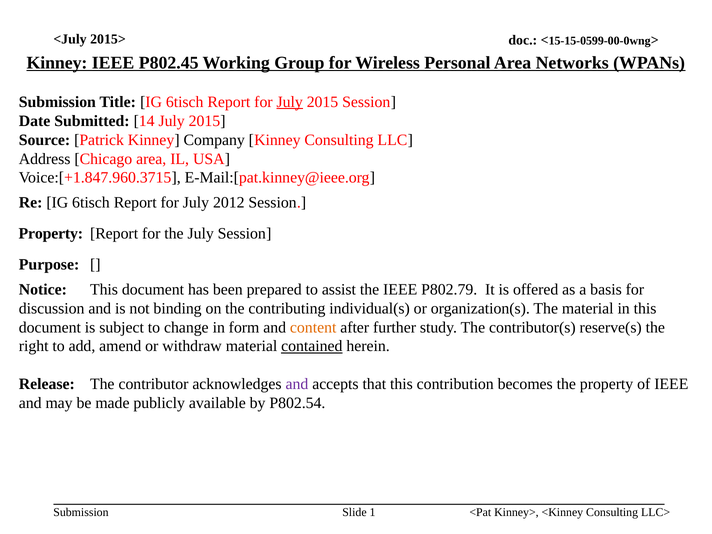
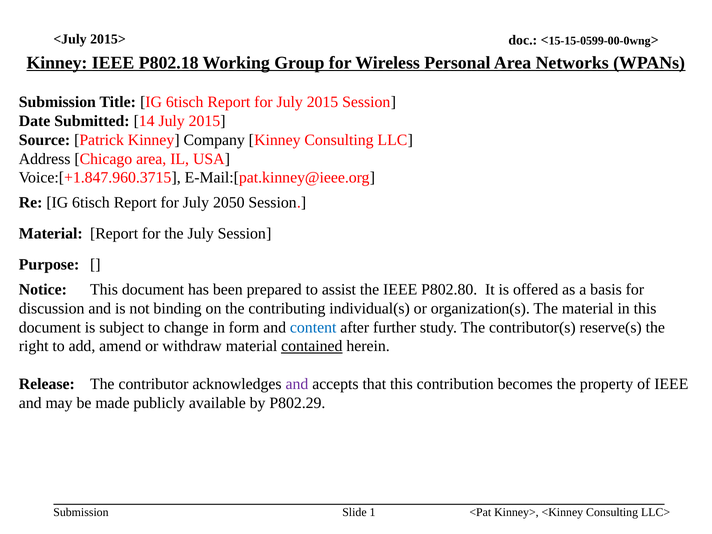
P802.45: P802.45 -> P802.18
July at (290, 102) underline: present -> none
2012: 2012 -> 2050
Property at (51, 234): Property -> Material
P802.79: P802.79 -> P802.80
content colour: orange -> blue
P802.54: P802.54 -> P802.29
